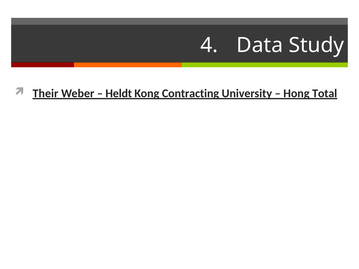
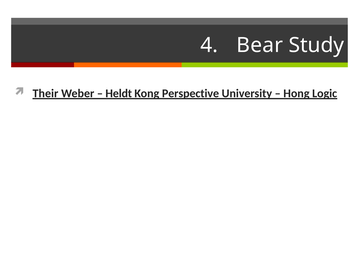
Data: Data -> Bear
Contracting: Contracting -> Perspective
Total: Total -> Logic
